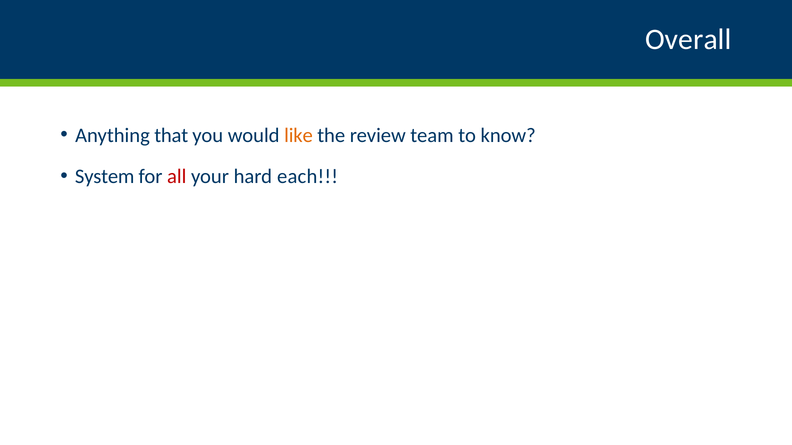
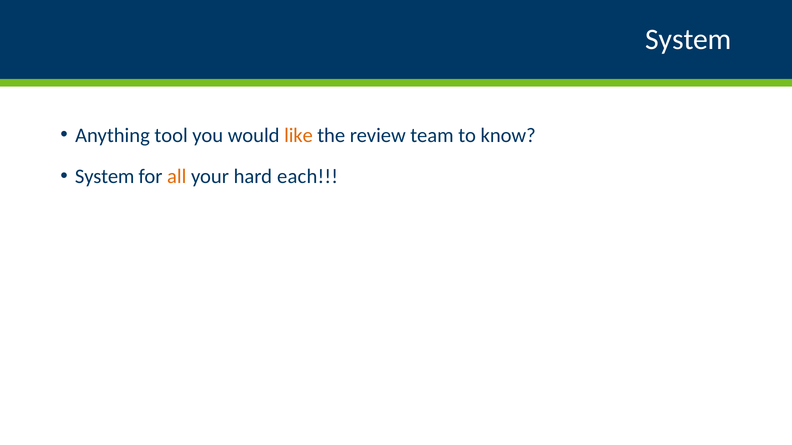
Overall at (688, 39): Overall -> System
that: that -> tool
all colour: red -> orange
